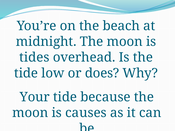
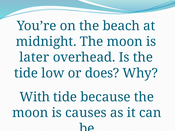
tides: tides -> later
Your: Your -> With
